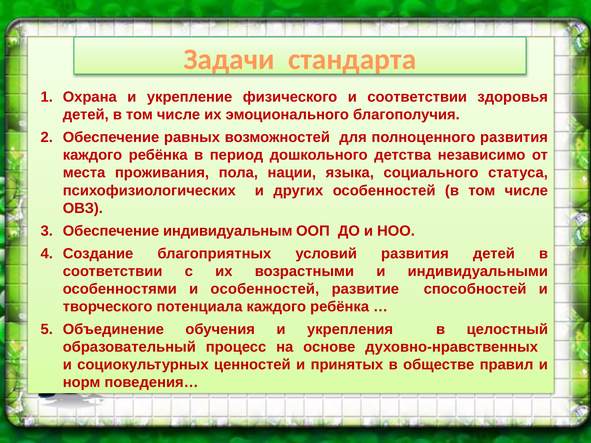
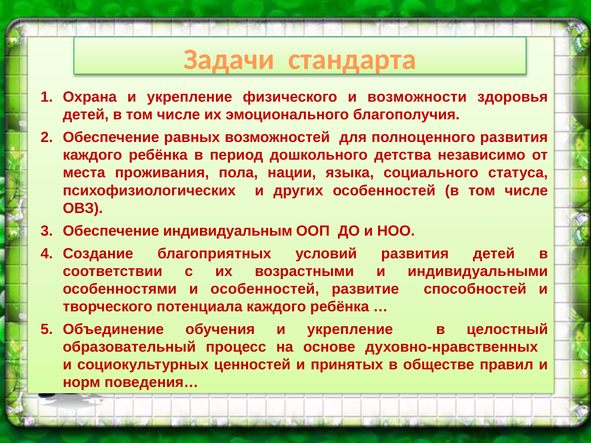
и соответствии: соответствии -> возможности
обучения и укрепления: укрепления -> укрепление
